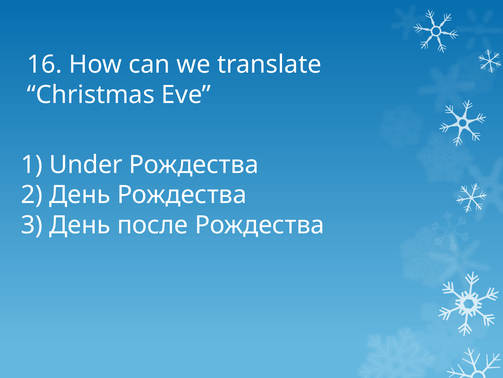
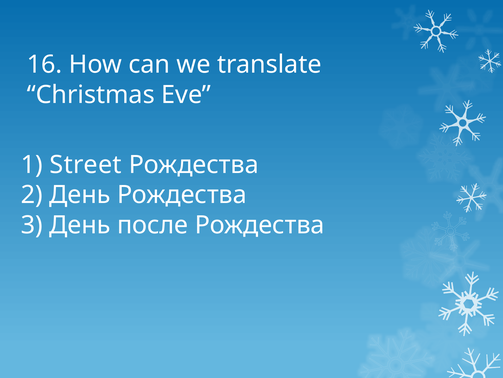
Under: Under -> Street
